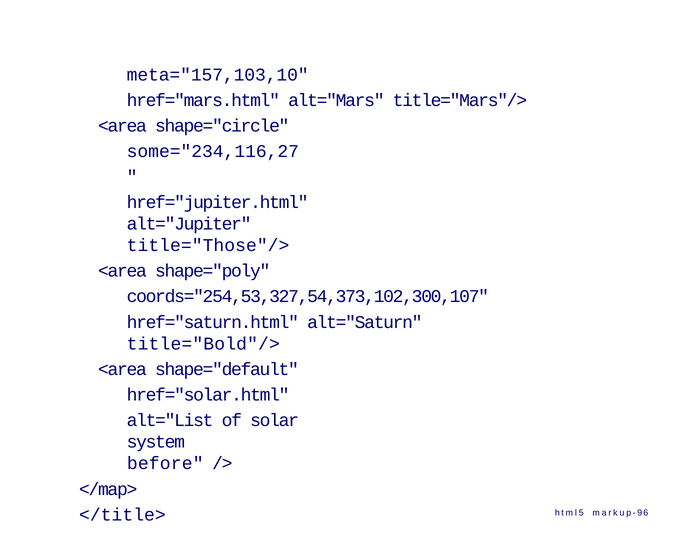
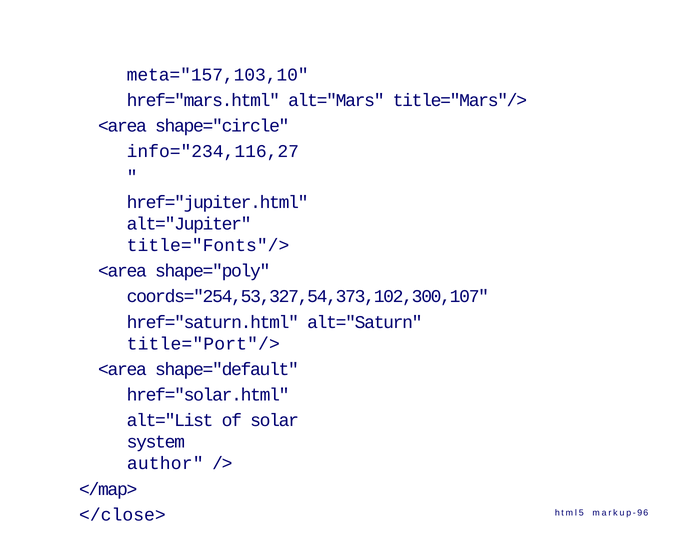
some="234,116,27: some="234,116,27 -> info="234,116,27
title="Those"/>: title="Those"/> -> title="Fonts"/>
title="Bold"/>: title="Bold"/> -> title="Port"/>
before: before -> author
</title>: </title> -> </close>
